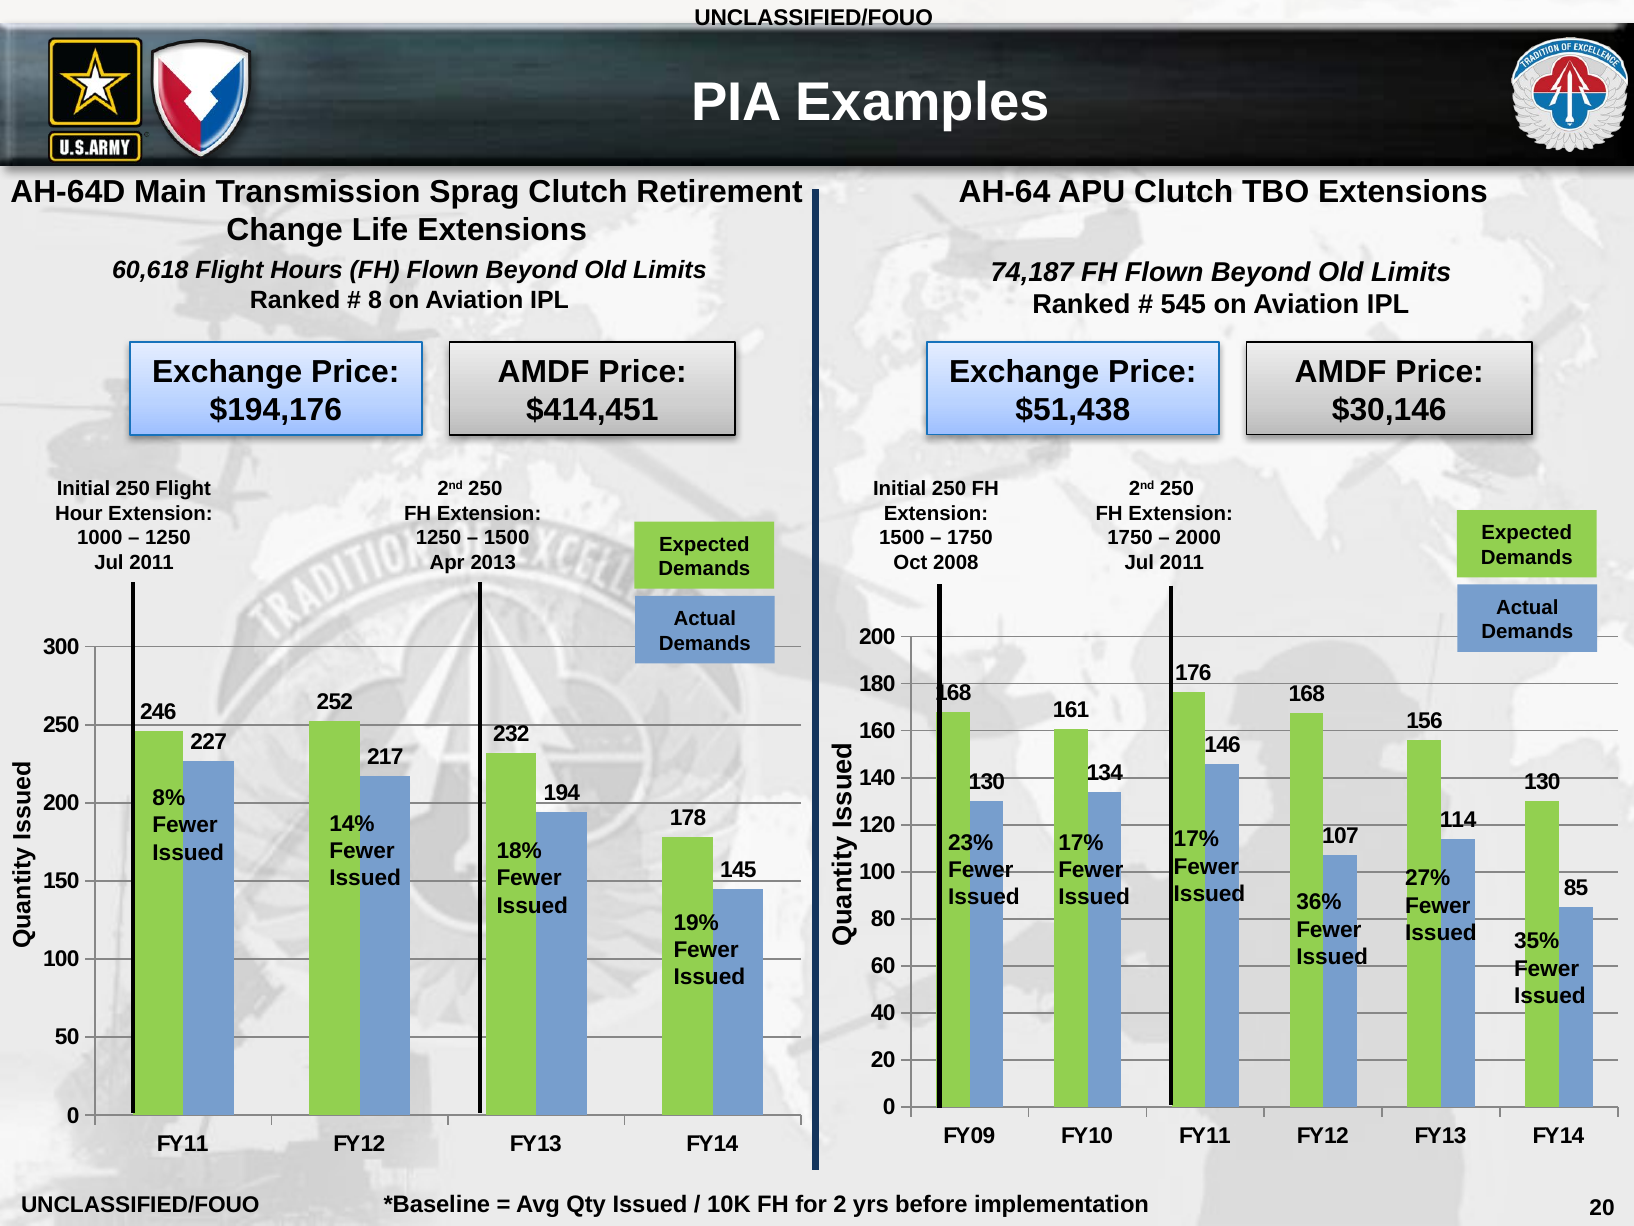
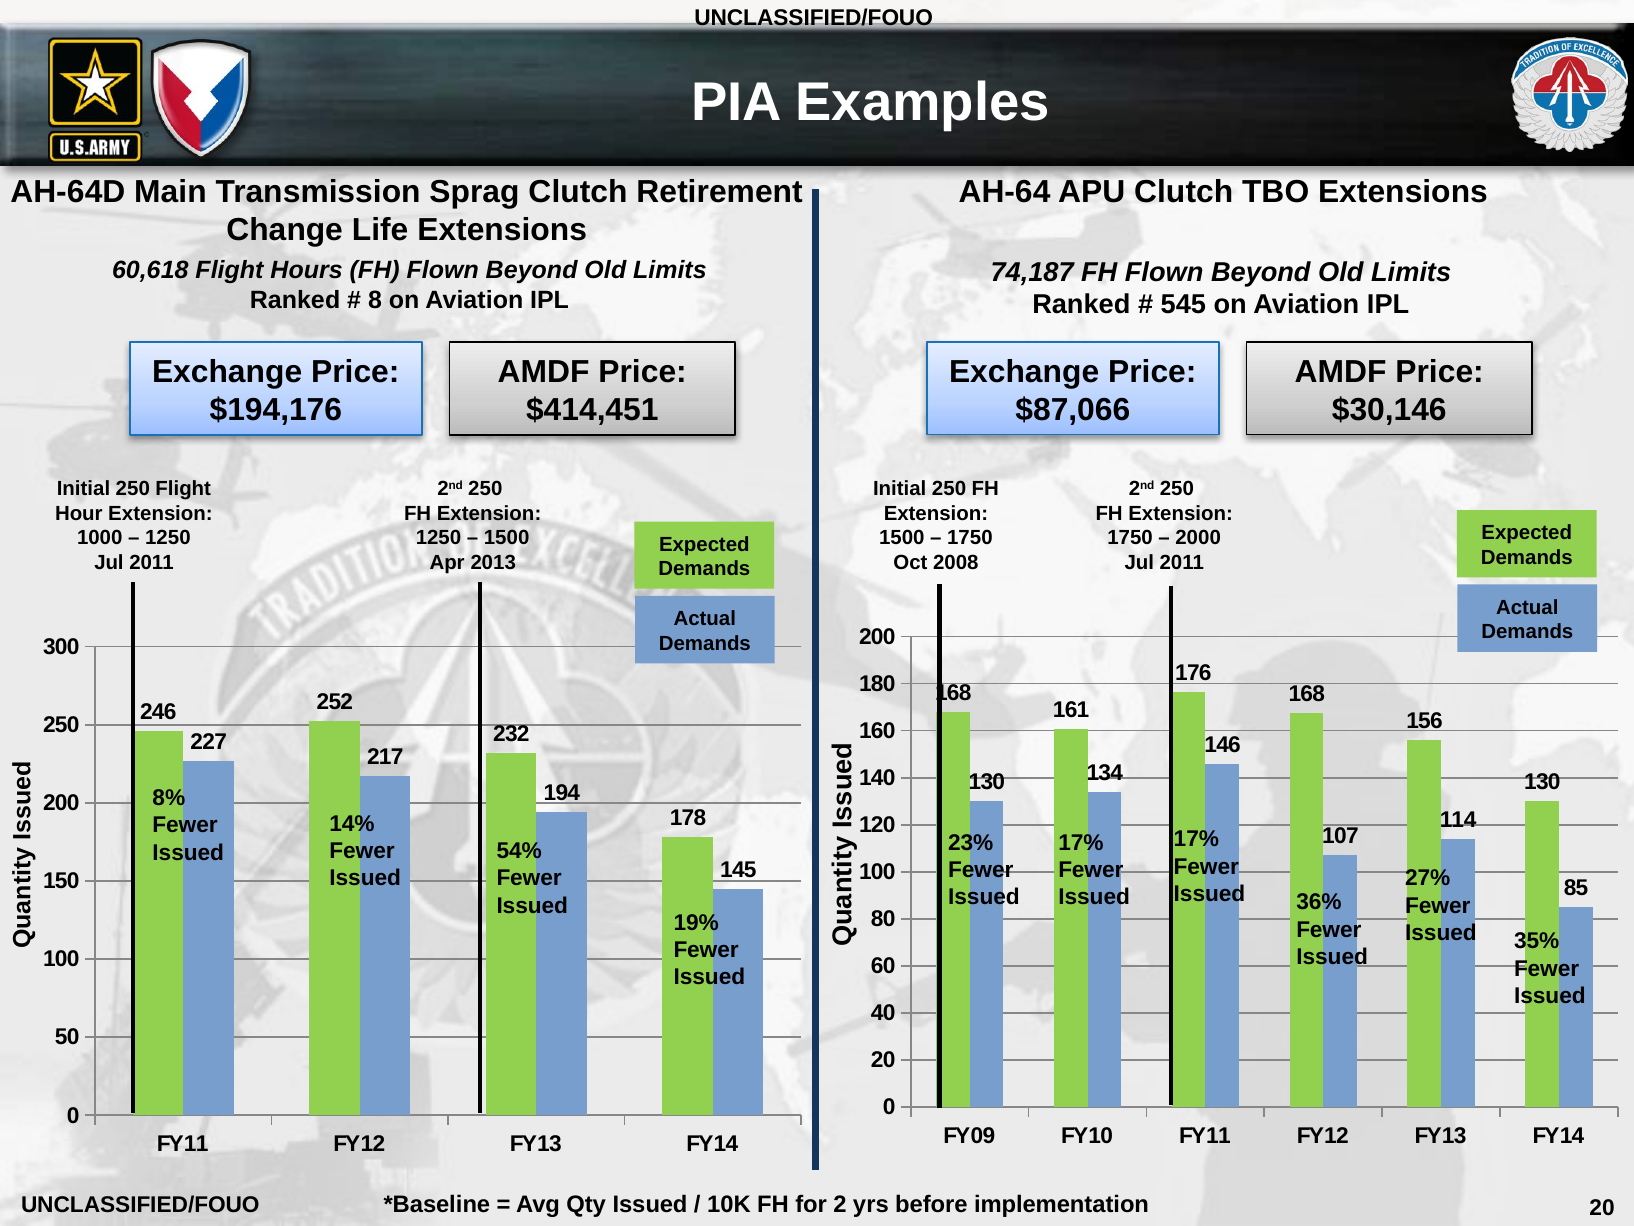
$51,438: $51,438 -> $87,066
18%: 18% -> 54%
